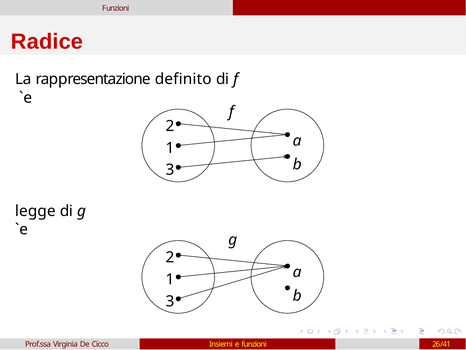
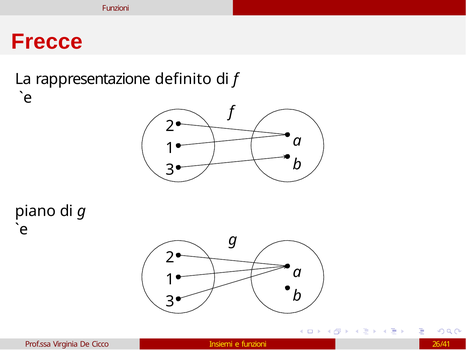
Radice: Radice -> Frecce
legge: legge -> piano
